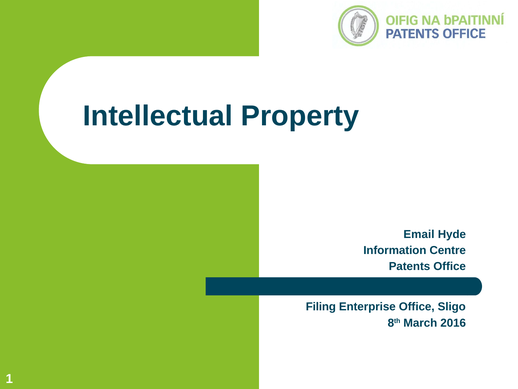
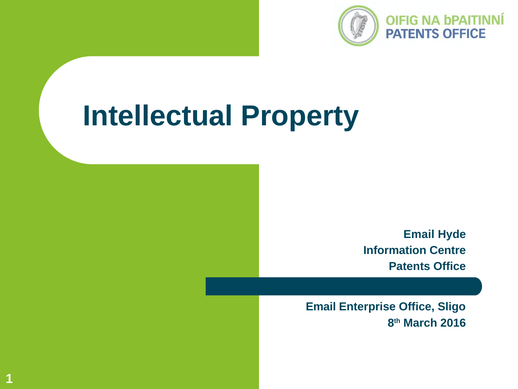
Filing at (321, 306): Filing -> Email
